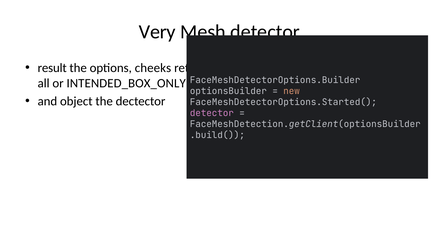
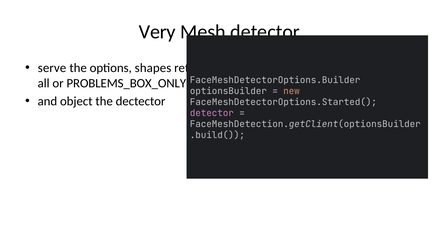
result: result -> serve
cheeks: cheeks -> shapes
INTENDED_BOX_ONLY: INTENDED_BOX_ONLY -> PROBLEMS_BOX_ONLY
